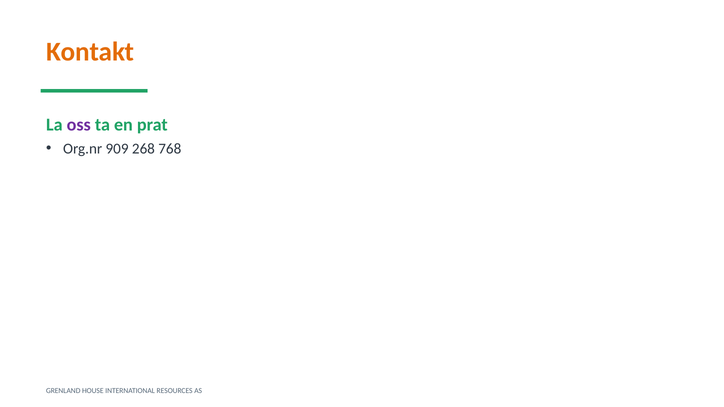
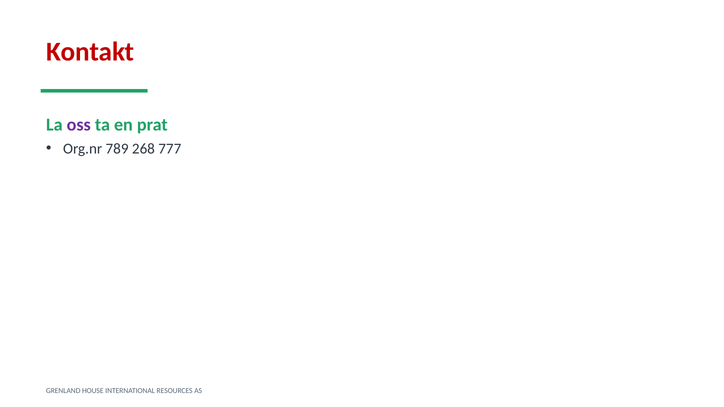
Kontakt colour: orange -> red
909: 909 -> 789
768: 768 -> 777
